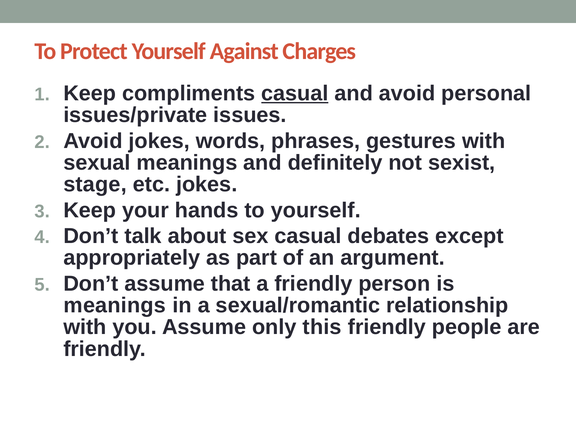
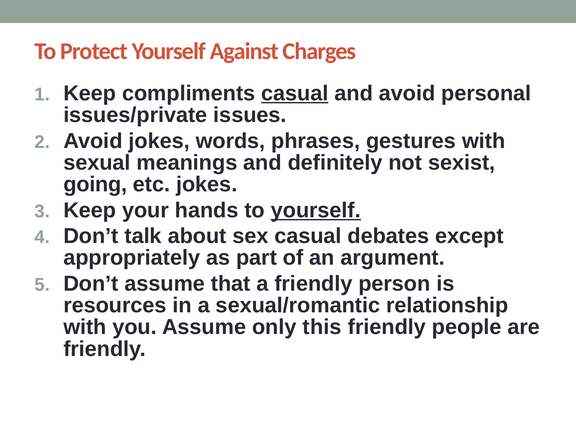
stage: stage -> going
yourself at (316, 210) underline: none -> present
meanings at (115, 305): meanings -> resources
